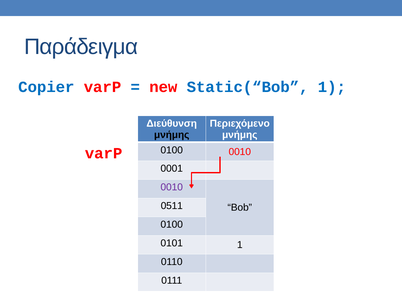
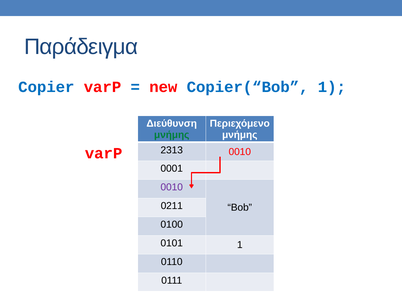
Static(“Bob: Static(“Bob -> Copier(“Bob
μνήμης at (172, 135) colour: black -> green
0100 at (172, 150): 0100 -> 2313
0511: 0511 -> 0211
